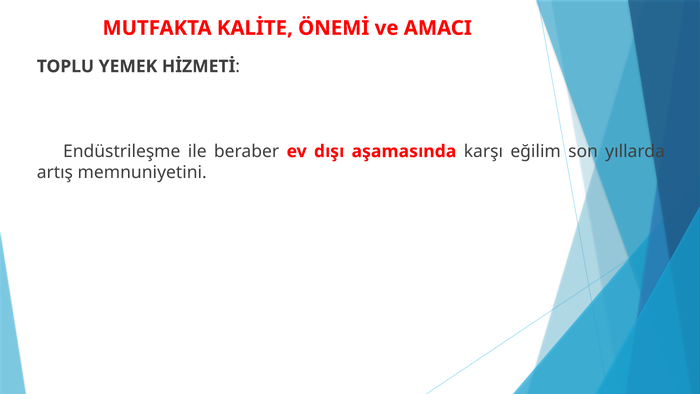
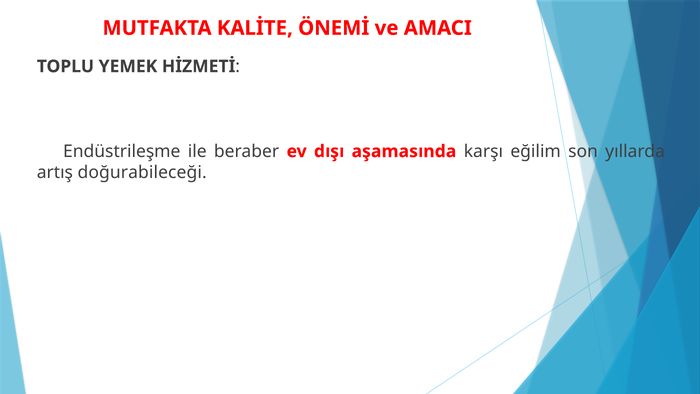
memnuniyetini: memnuniyetini -> doğurabileceği
